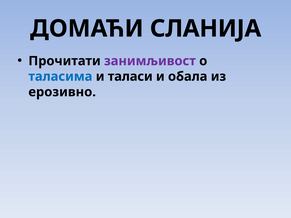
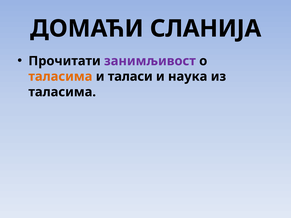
таласима at (60, 77) colour: blue -> orange
обала: обала -> наука
ерозивно at (62, 92): ерозивно -> таласима
